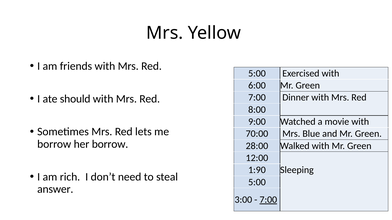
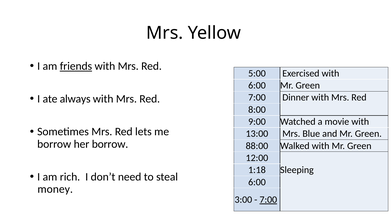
friends underline: none -> present
should: should -> always
70:00: 70:00 -> 13:00
28:00: 28:00 -> 88:00
1:90: 1:90 -> 1:18
5:00 at (257, 182): 5:00 -> 6:00
answer: answer -> money
